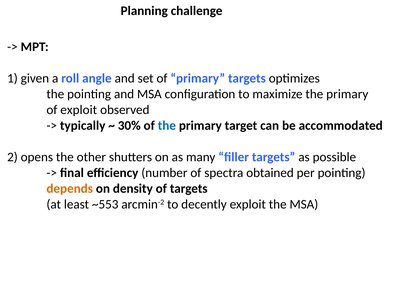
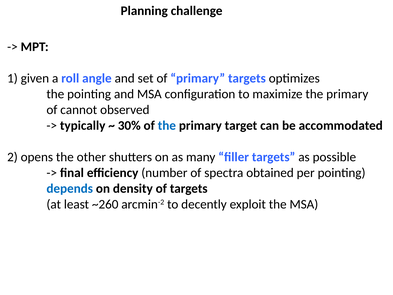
of exploit: exploit -> cannot
depends colour: orange -> blue
~553: ~553 -> ~260
